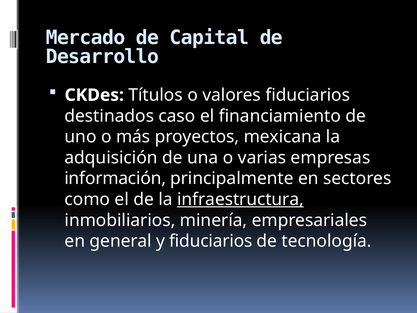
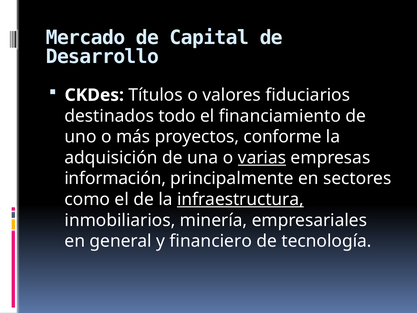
caso: caso -> todo
mexicana: mexicana -> conforme
varias underline: none -> present
y fiduciarios: fiduciarios -> financiero
